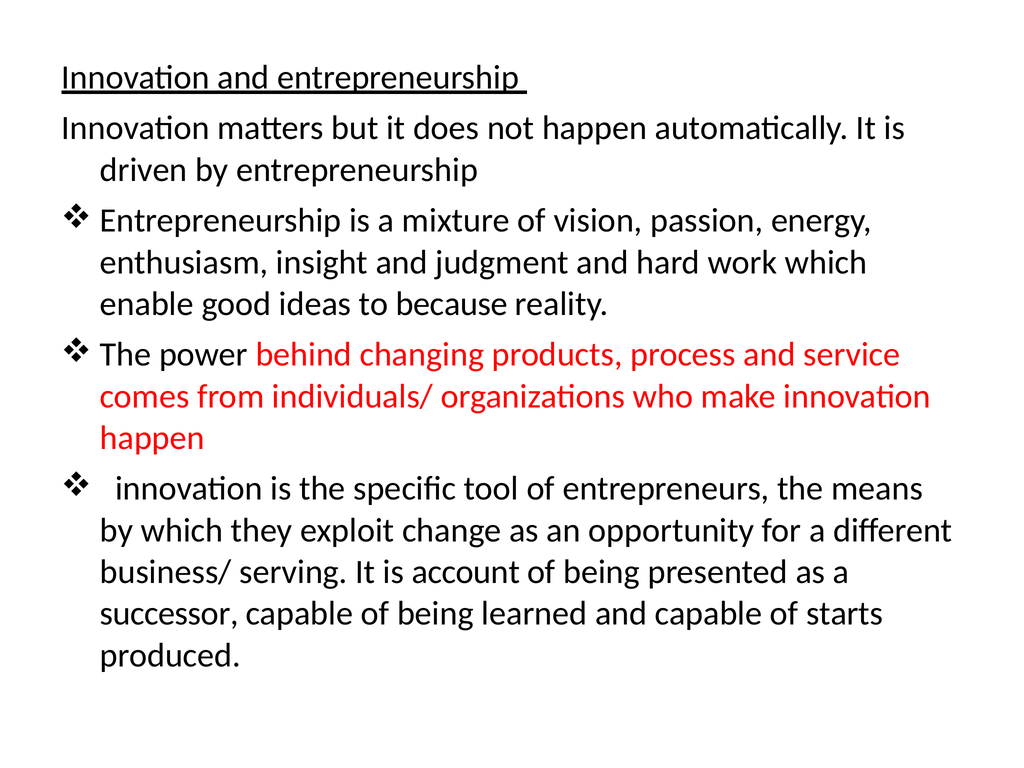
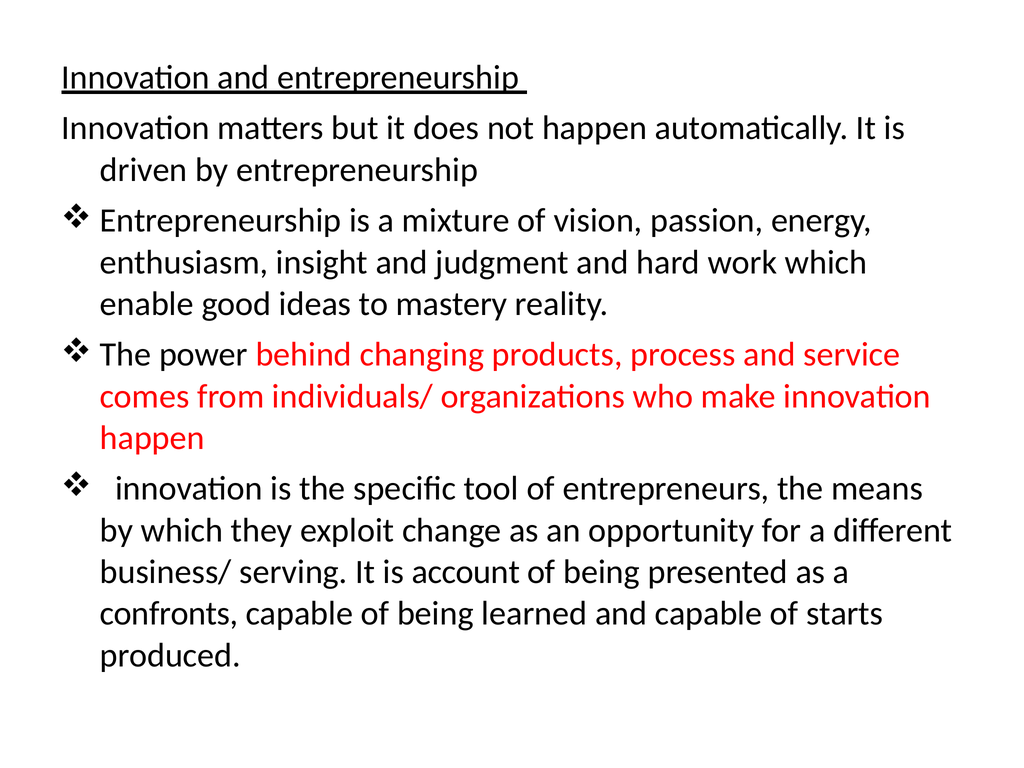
because: because -> mastery
successor: successor -> confronts
